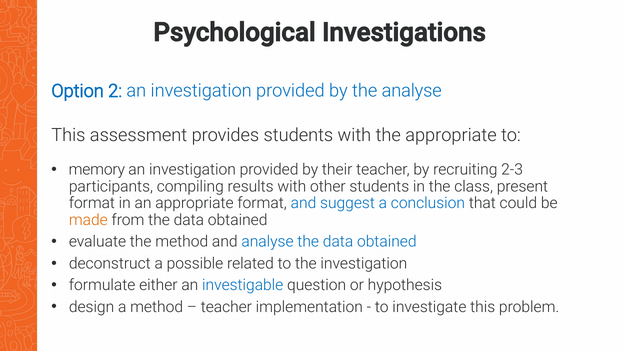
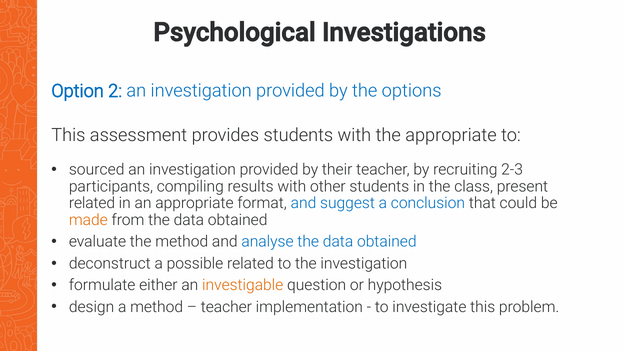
the analyse: analyse -> options
memory: memory -> sourced
format at (92, 203): format -> related
investigable colour: blue -> orange
